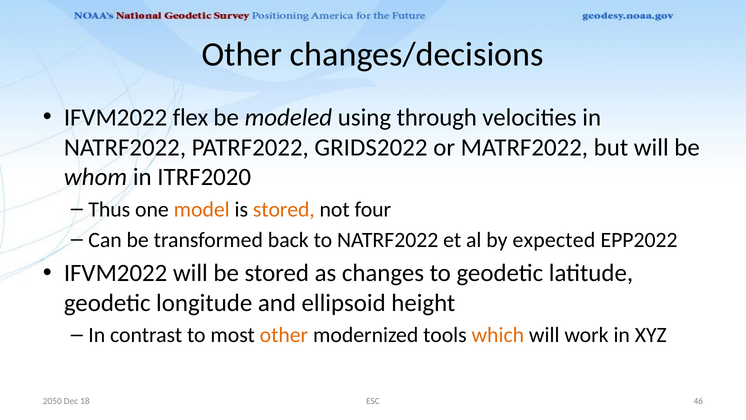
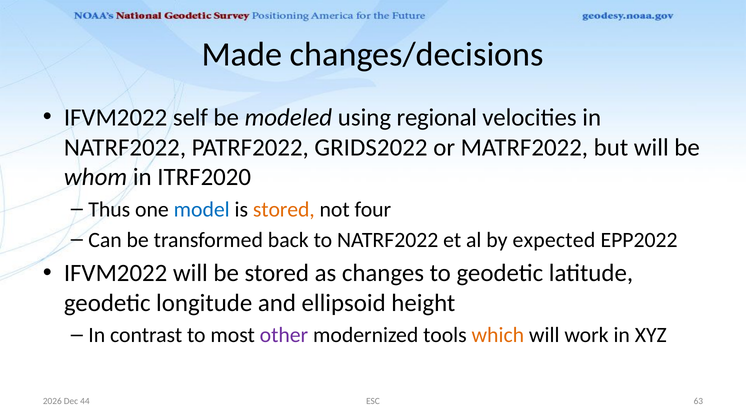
Other at (242, 54): Other -> Made
flex: flex -> self
through: through -> regional
model colour: orange -> blue
other at (284, 335) colour: orange -> purple
2050: 2050 -> 2026
18: 18 -> 44
46: 46 -> 63
